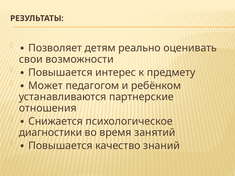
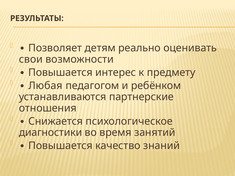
Может: Может -> Любая
